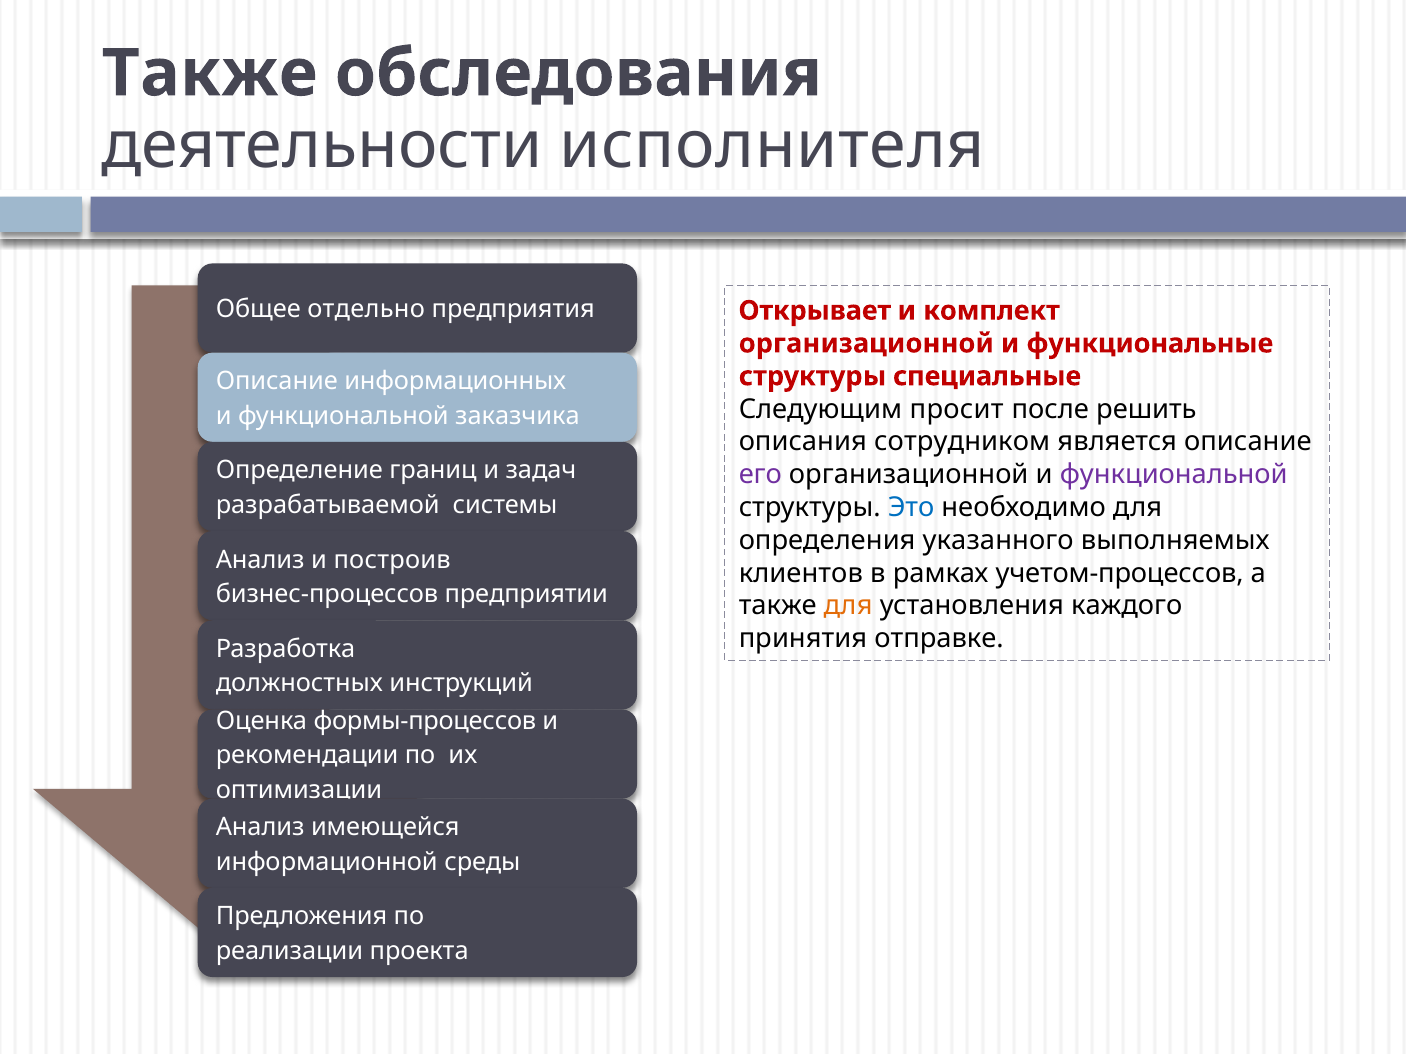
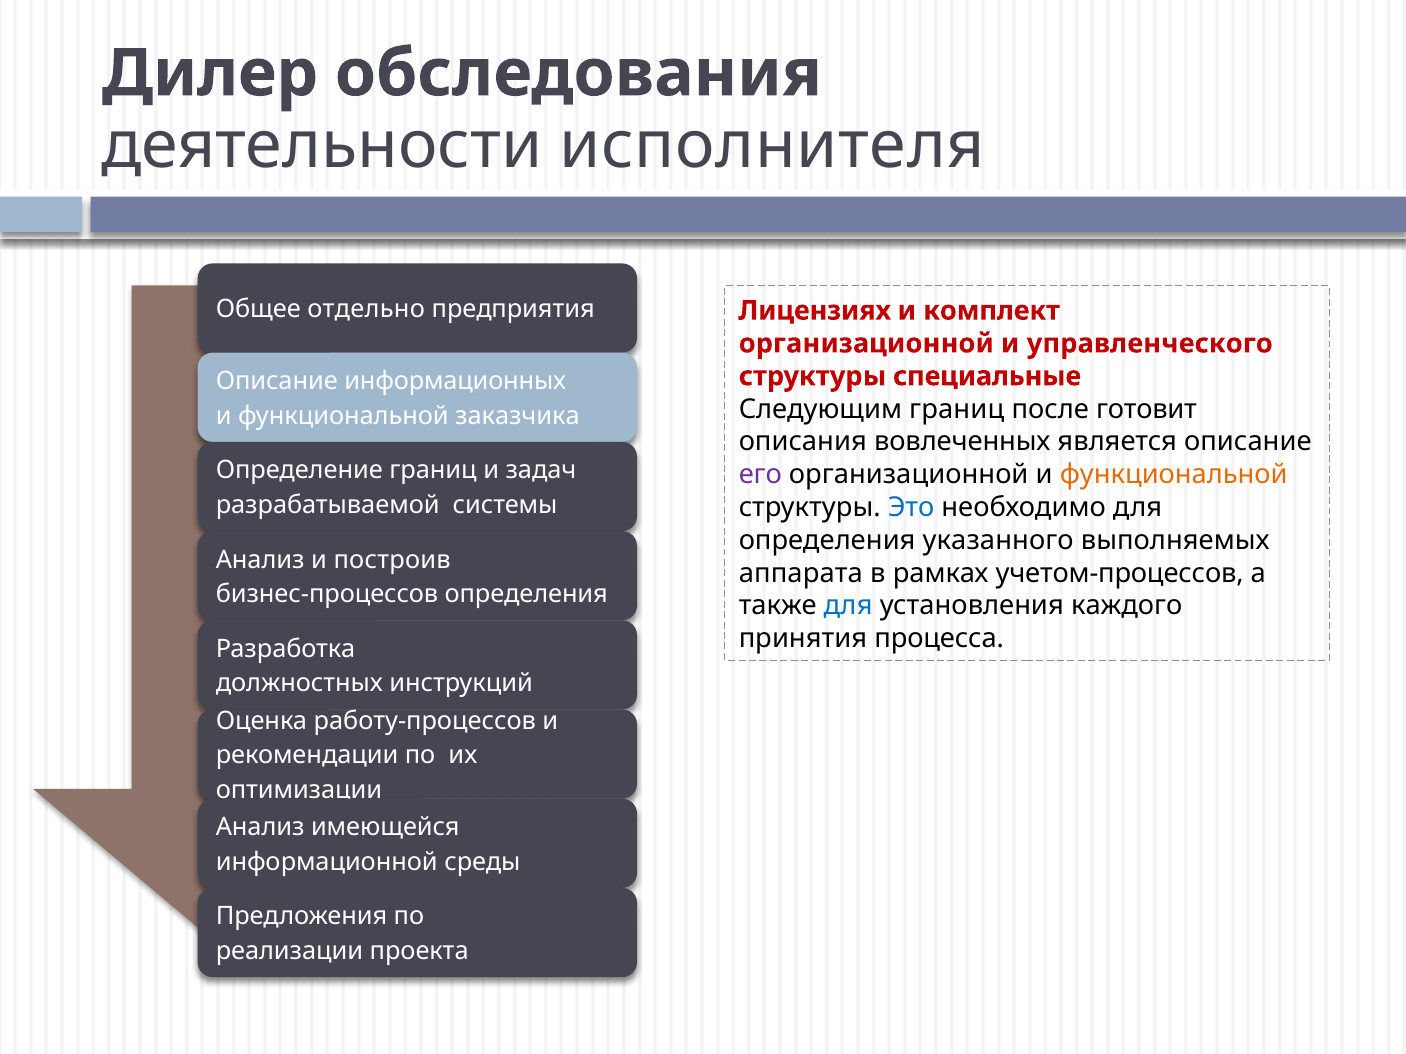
Также at (210, 74): Также -> Дилер
Открывает: Открывает -> Лицензиях
функциональные: функциональные -> управленческого
Следующим просит: просит -> границ
решить: решить -> готовит
сотрудником: сотрудником -> вовлеченных
функциональной at (1174, 475) colour: purple -> orange
клиентов: клиентов -> аппарата
бизнес-процессов предприятии: предприятии -> определения
для at (848, 606) colour: orange -> blue
отправке: отправке -> процесса
формы-процессов: формы-процессов -> работу-процессов
